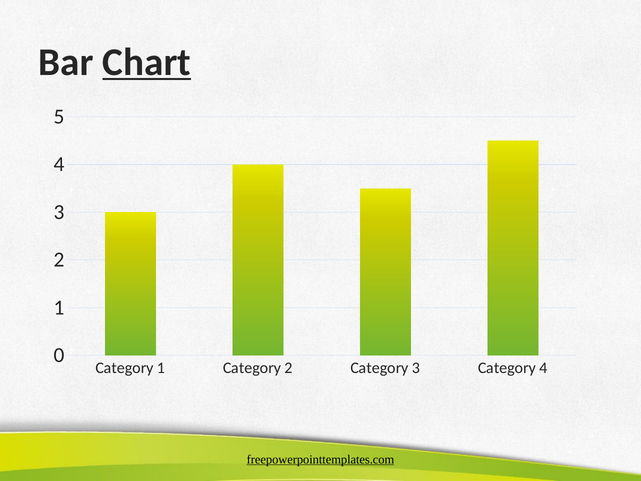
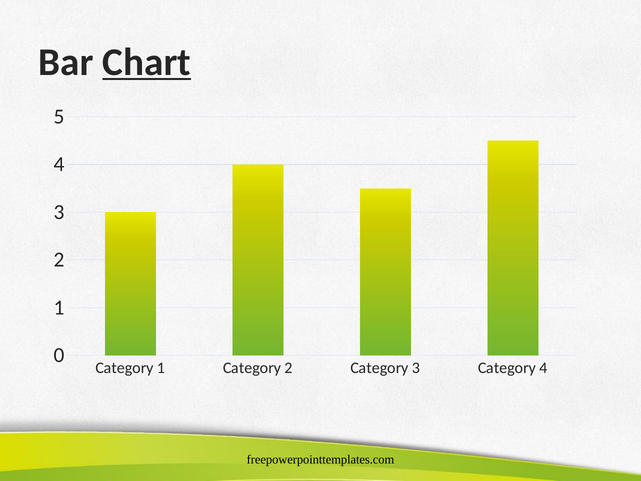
freepowerpointtemplates.com underline: present -> none
